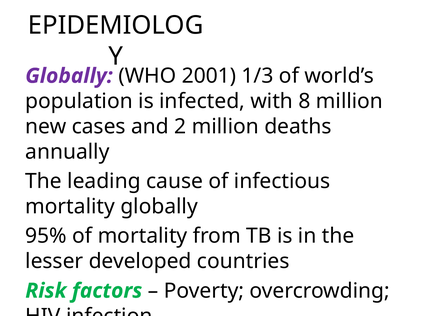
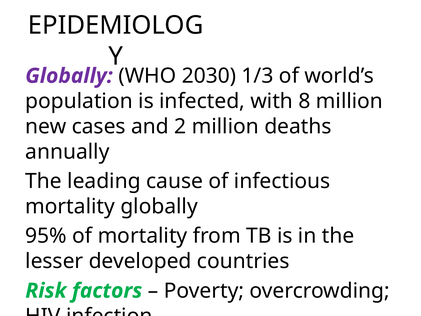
2001: 2001 -> 2030
